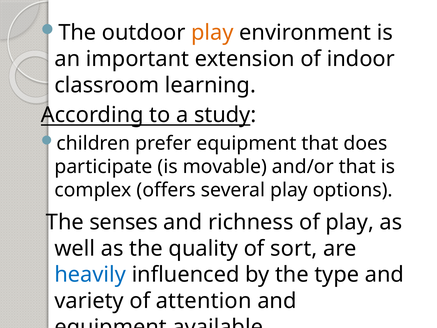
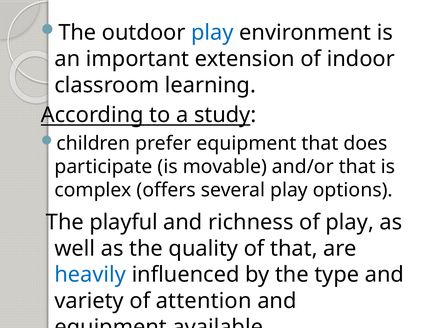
play at (212, 33) colour: orange -> blue
senses: senses -> playful
of sort: sort -> that
